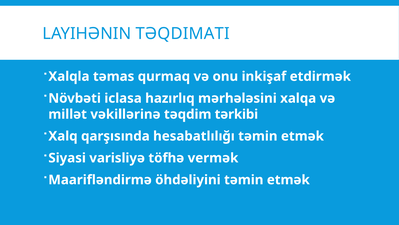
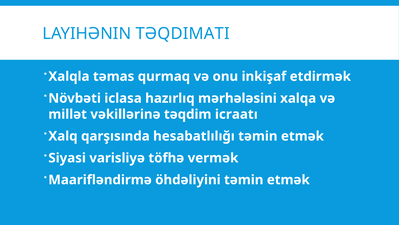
tərkibi: tərkibi -> icraatı
